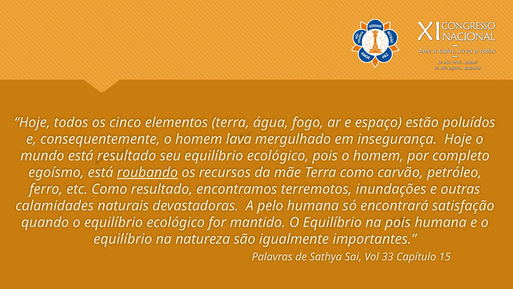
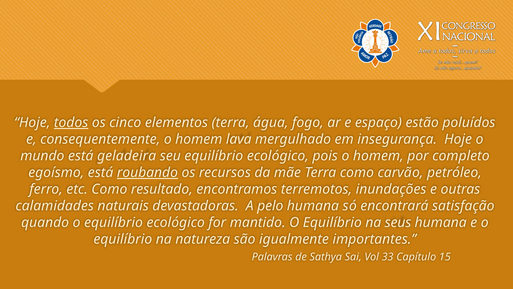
todos underline: none -> present
está resultado: resultado -> geladeira
na pois: pois -> seus
